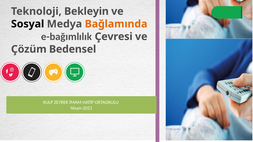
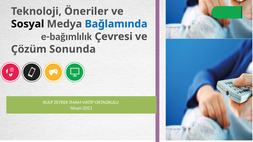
Bekleyin: Bekleyin -> Öneriler
Bağlamında colour: orange -> blue
Bedensel: Bedensel -> Sonunda
